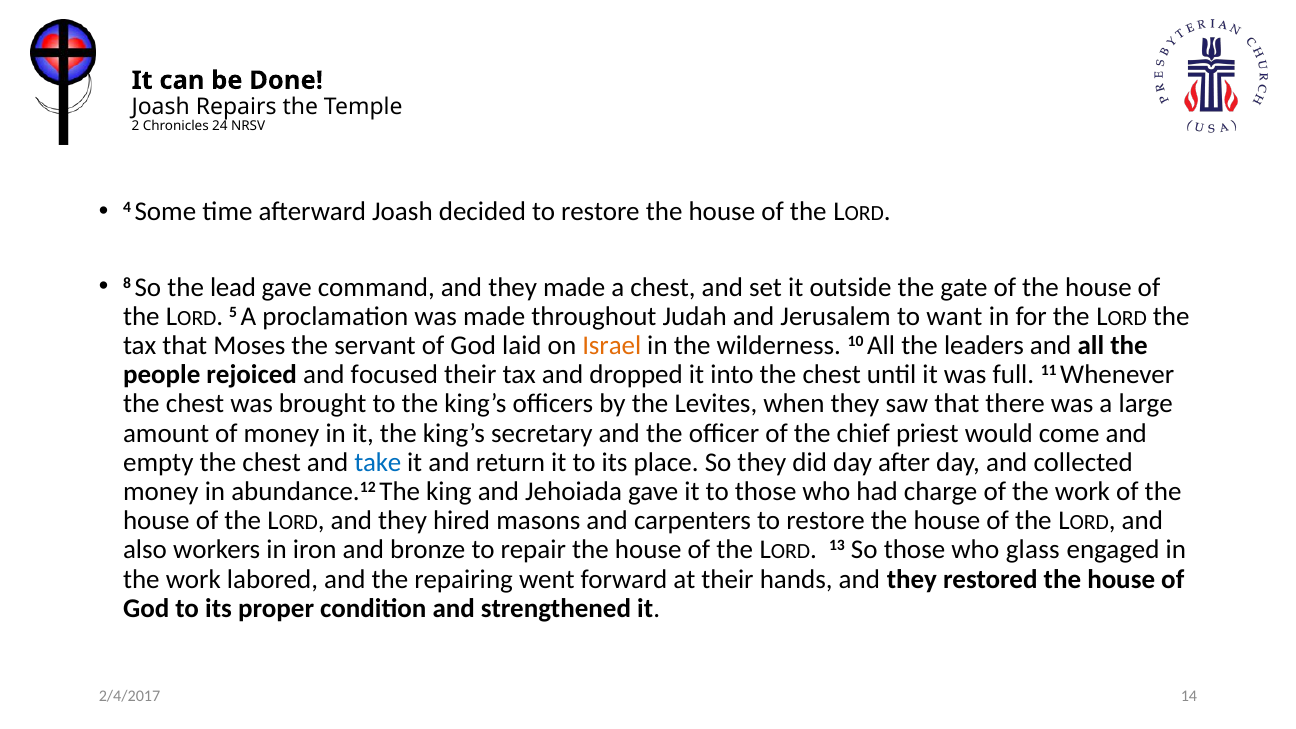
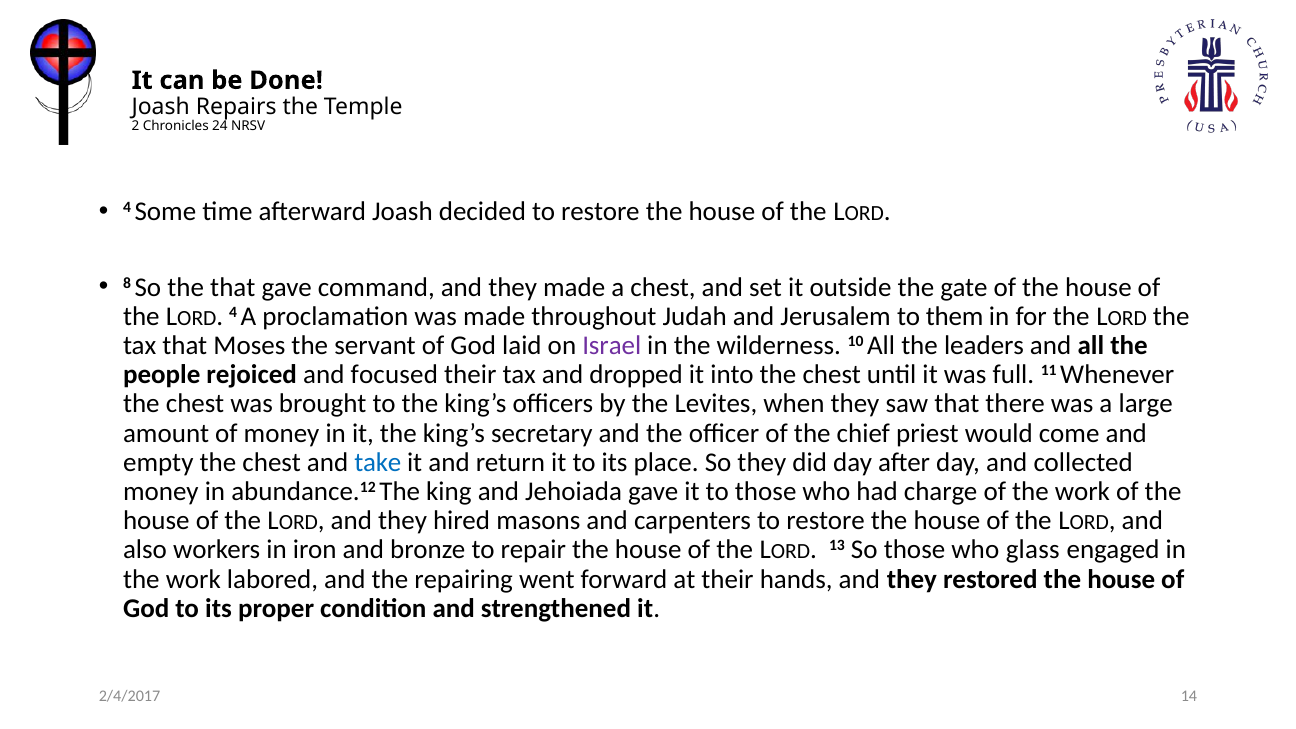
the lead: lead -> that
5 at (233, 312): 5 -> 4
want: want -> them
Israel colour: orange -> purple
